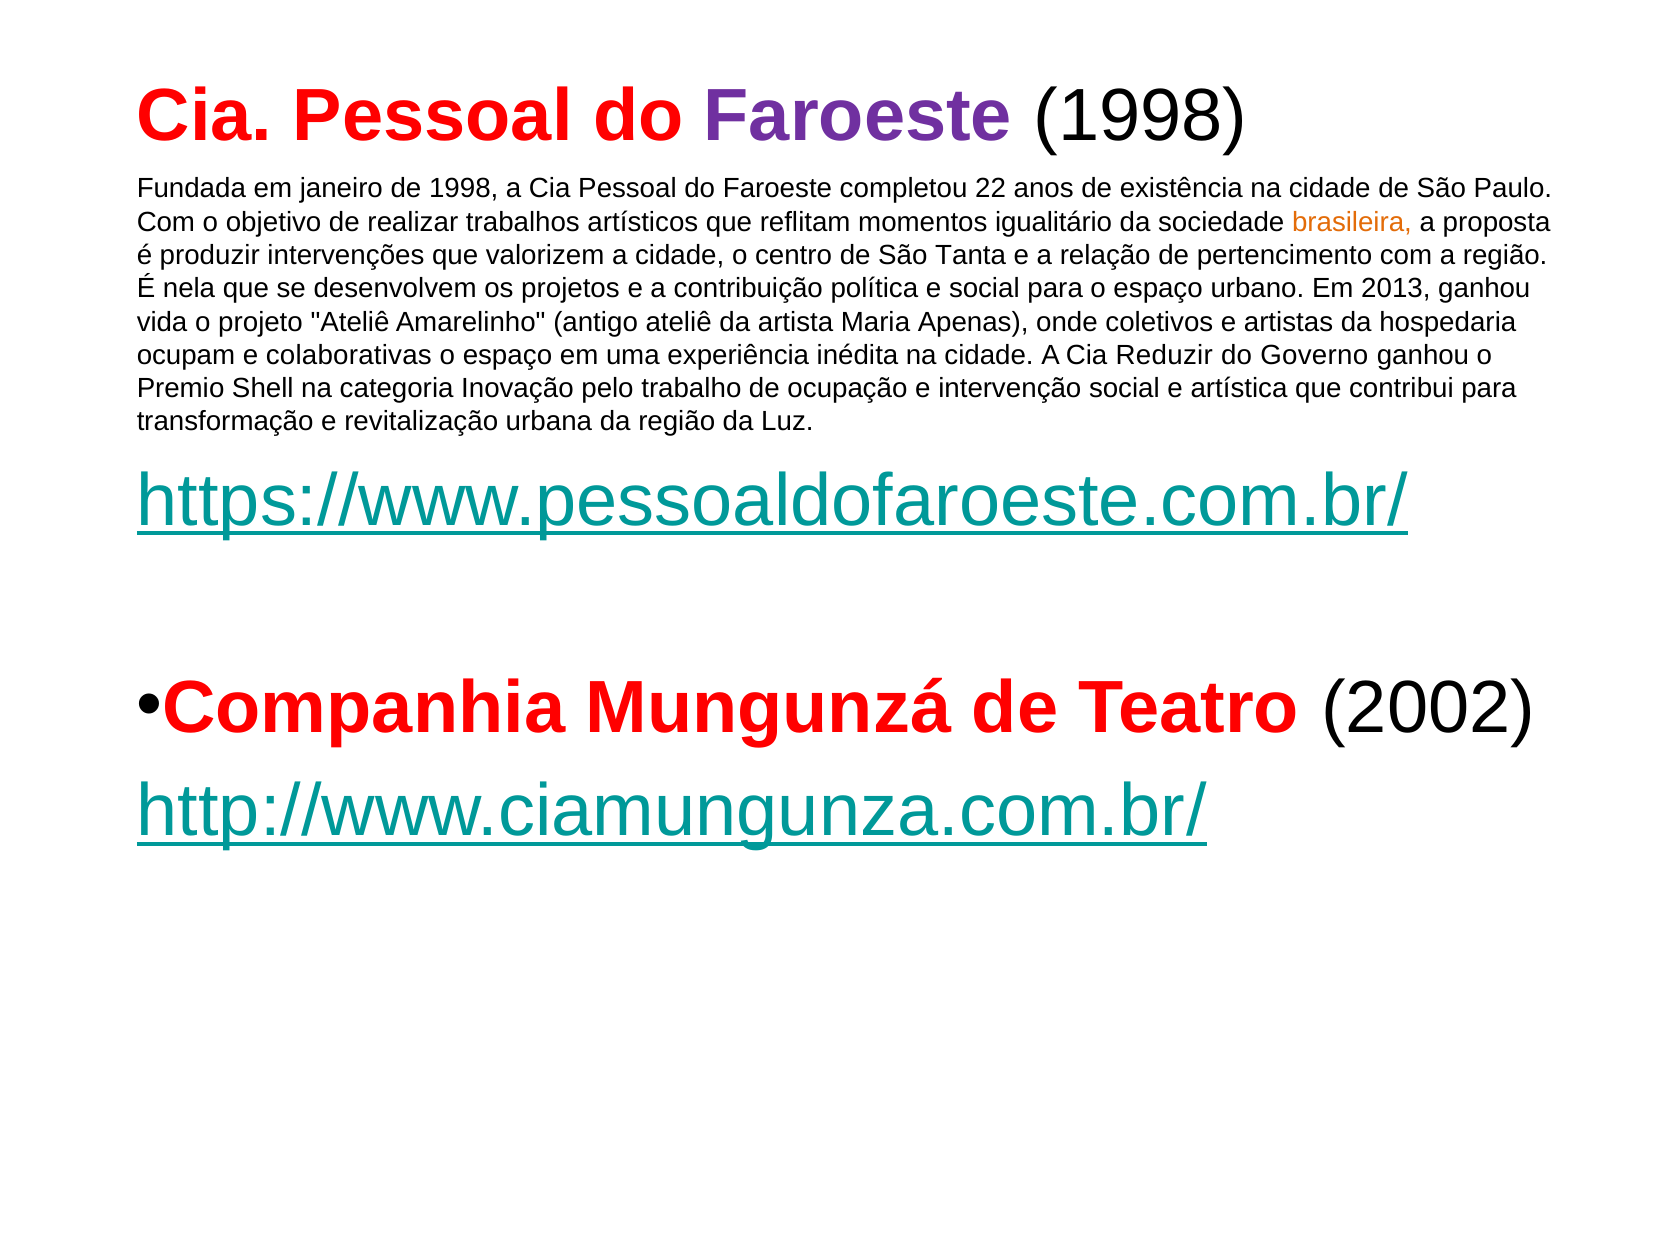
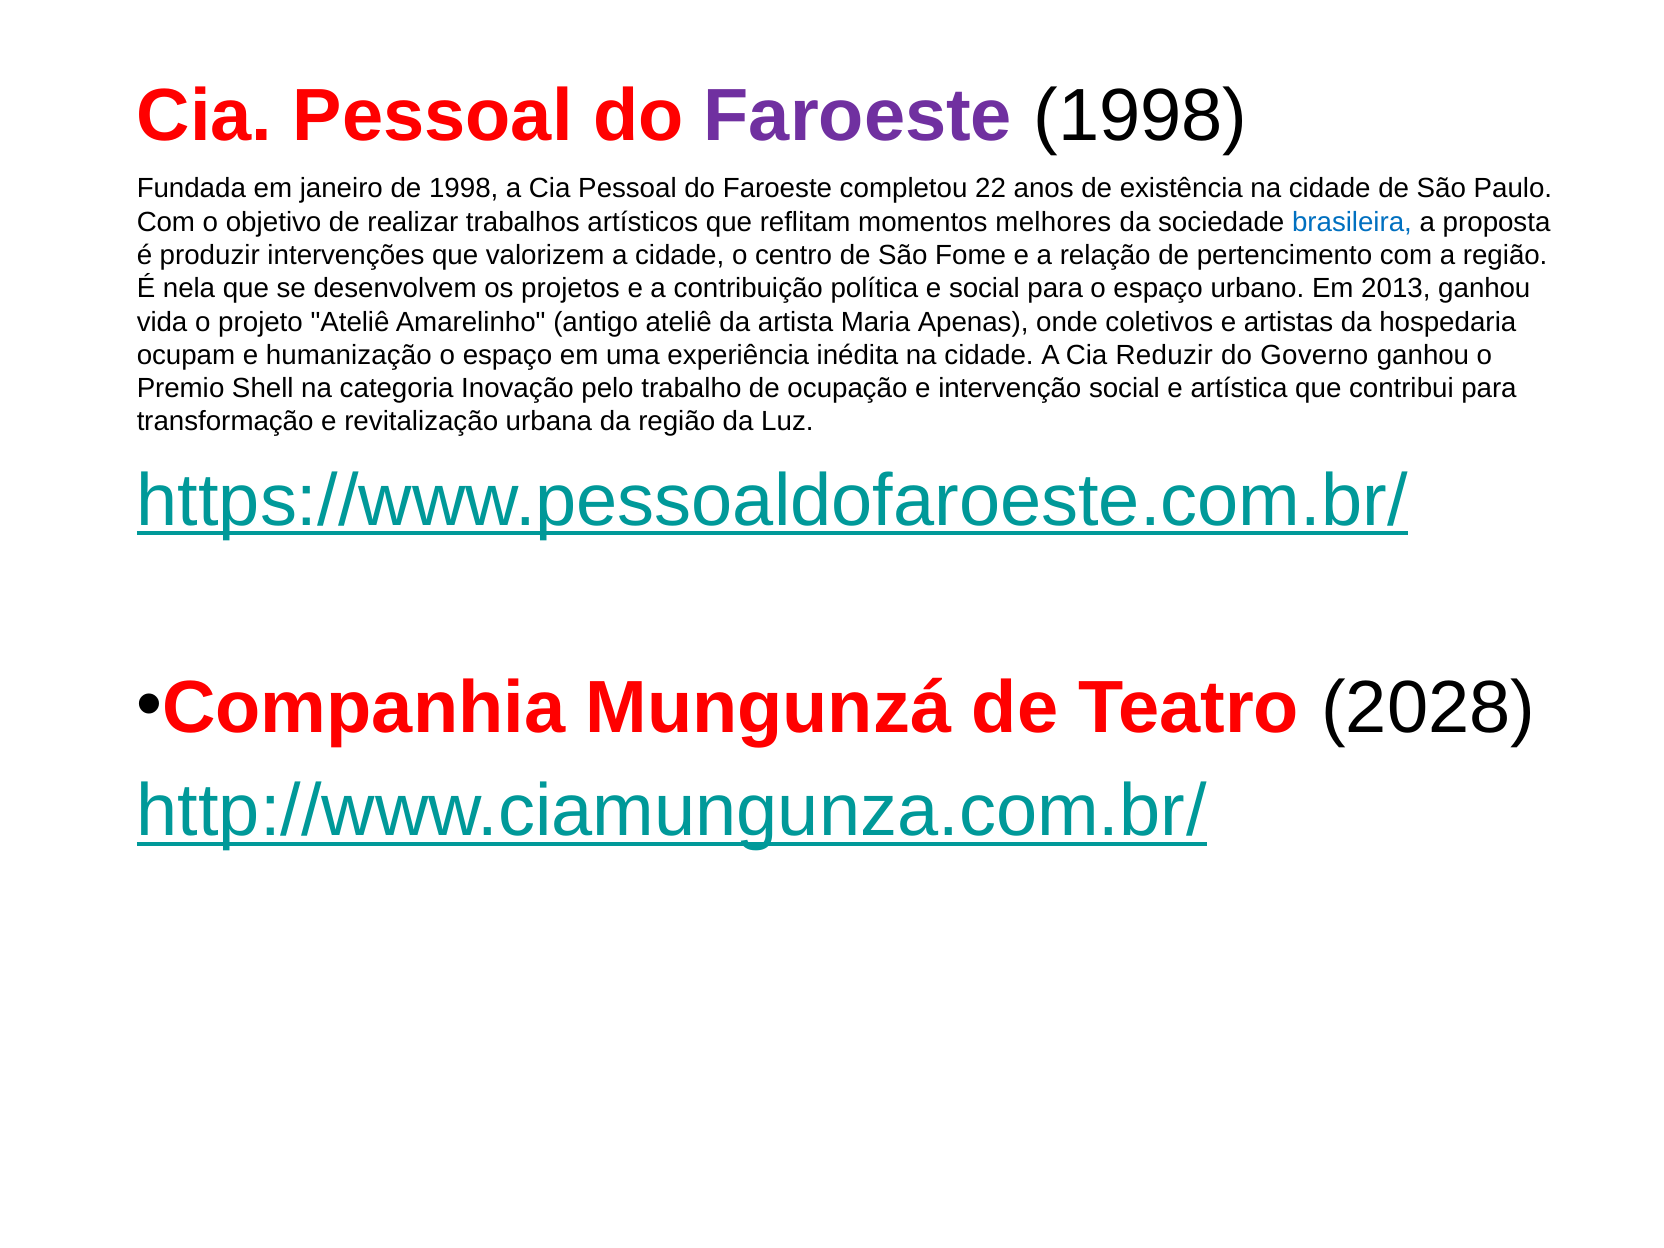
igualitário: igualitário -> melhores
brasileira colour: orange -> blue
Tanta: Tanta -> Fome
colaborativas: colaborativas -> humanização
2002: 2002 -> 2028
